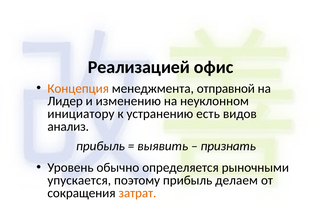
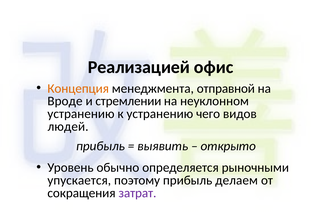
Лидер: Лидер -> Вроде
изменению: изменению -> стремлении
инициатору at (81, 114): инициатору -> устранению
есть: есть -> чего
анализ: анализ -> людей
признать: признать -> открыто
затрат colour: orange -> purple
